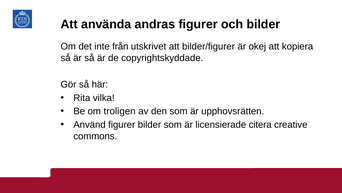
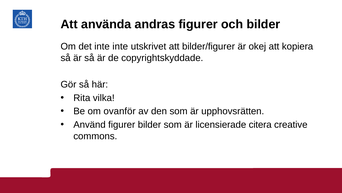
inte från: från -> inte
troligen: troligen -> ovanför
